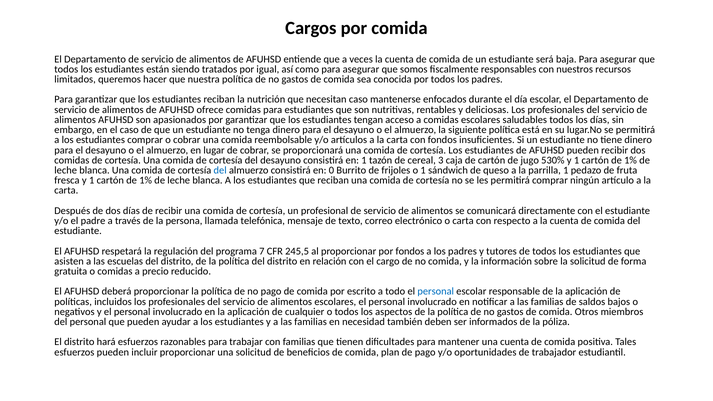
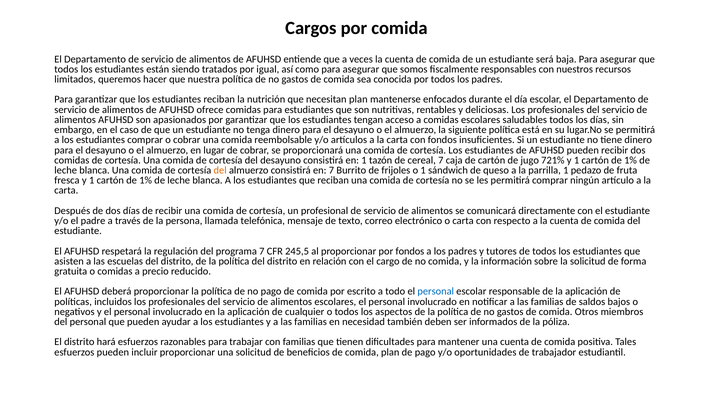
necesitan caso: caso -> plan
cereal 3: 3 -> 7
530%: 530% -> 721%
del at (220, 170) colour: blue -> orange
en 0: 0 -> 7
